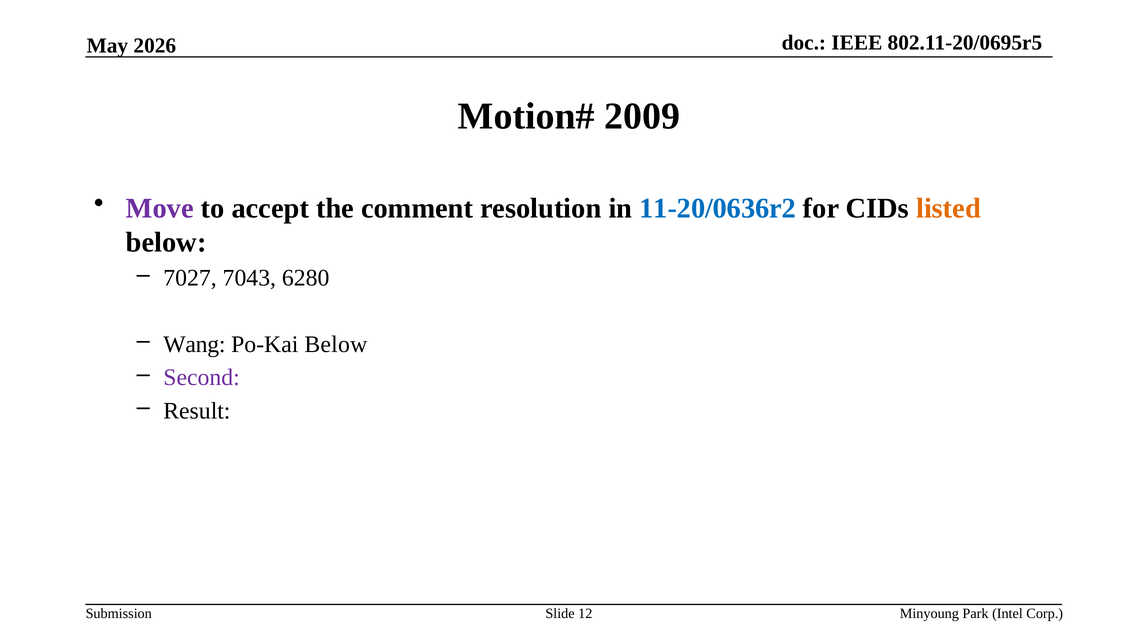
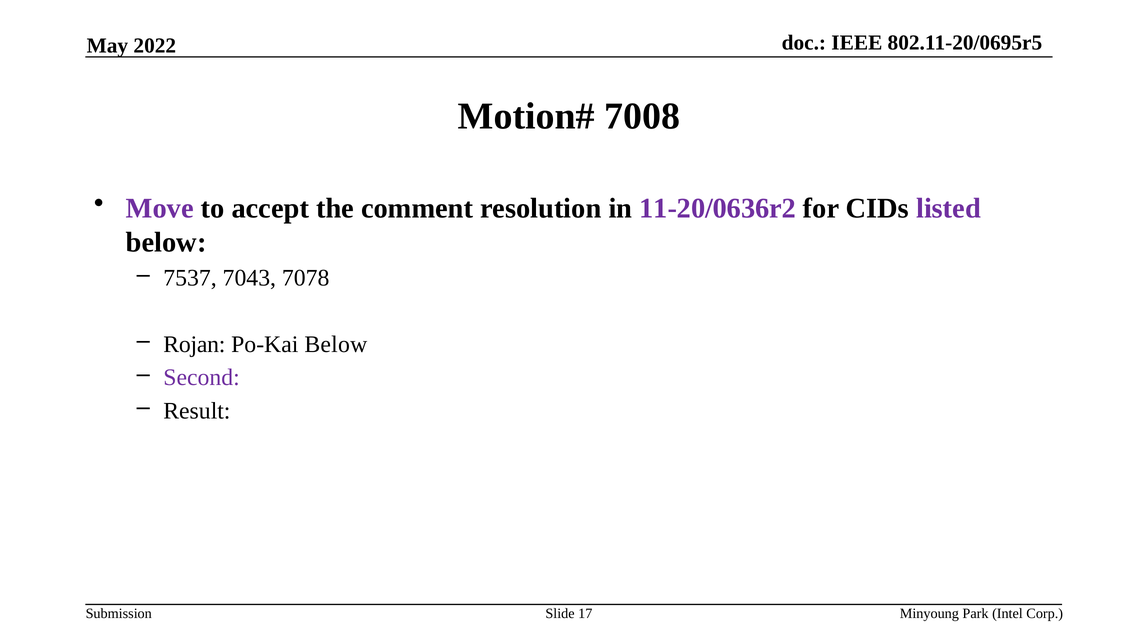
2026: 2026 -> 2022
2009: 2009 -> 7008
11-20/0636r2 colour: blue -> purple
listed colour: orange -> purple
7027: 7027 -> 7537
6280: 6280 -> 7078
Wang: Wang -> Rojan
12: 12 -> 17
